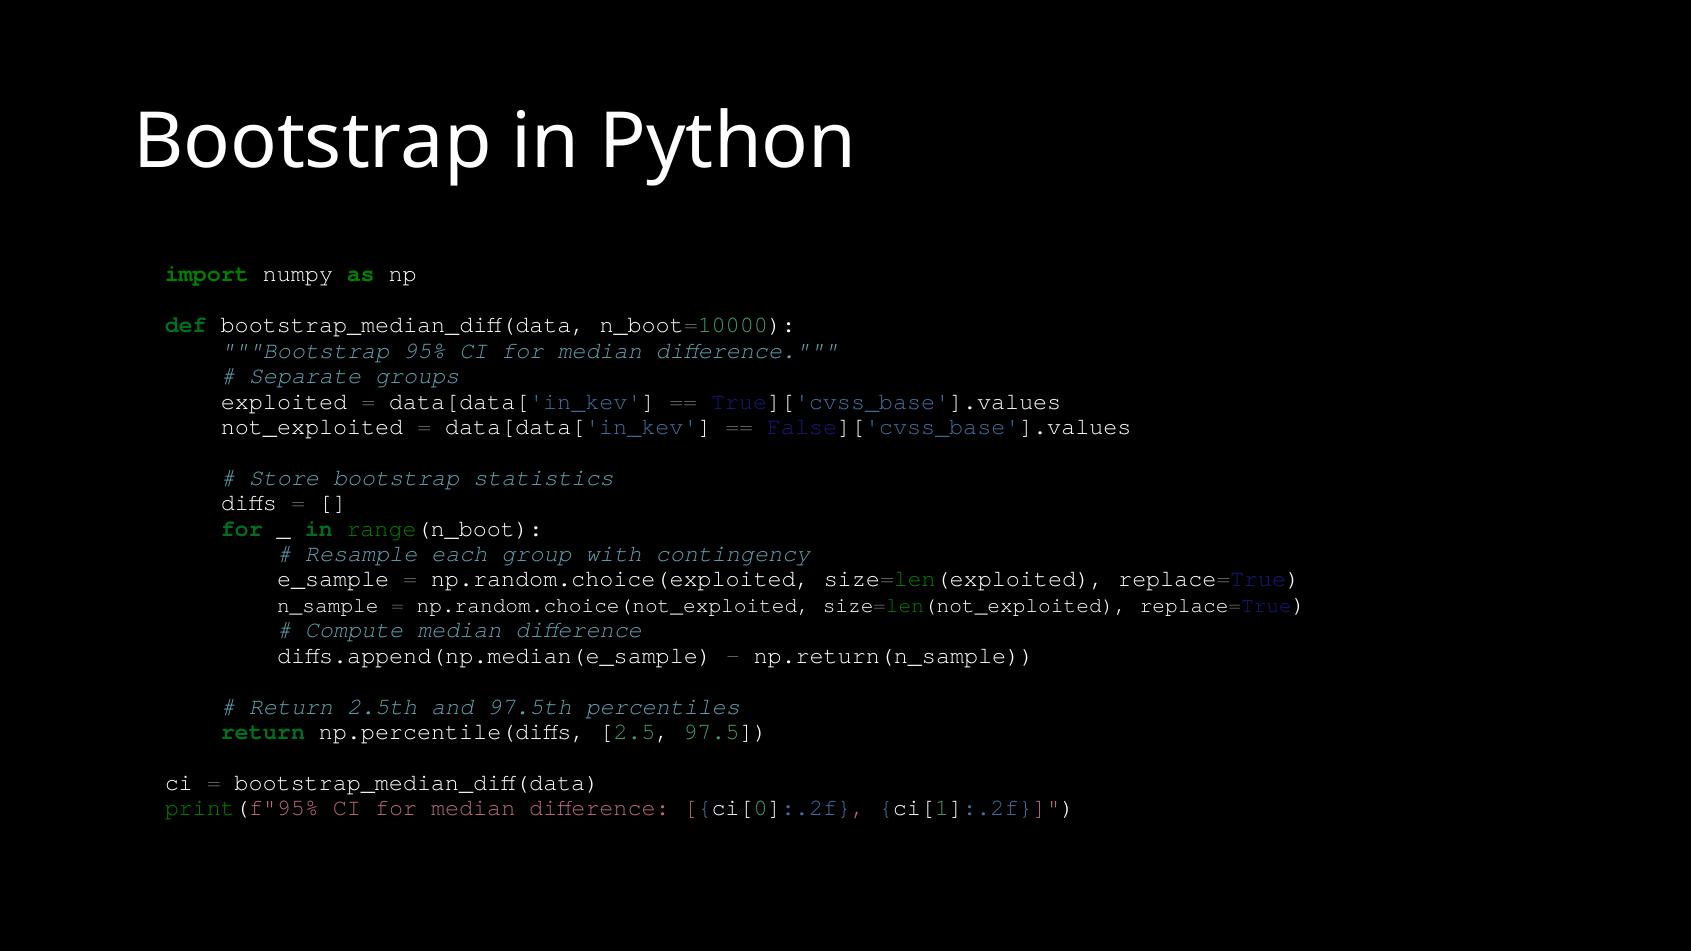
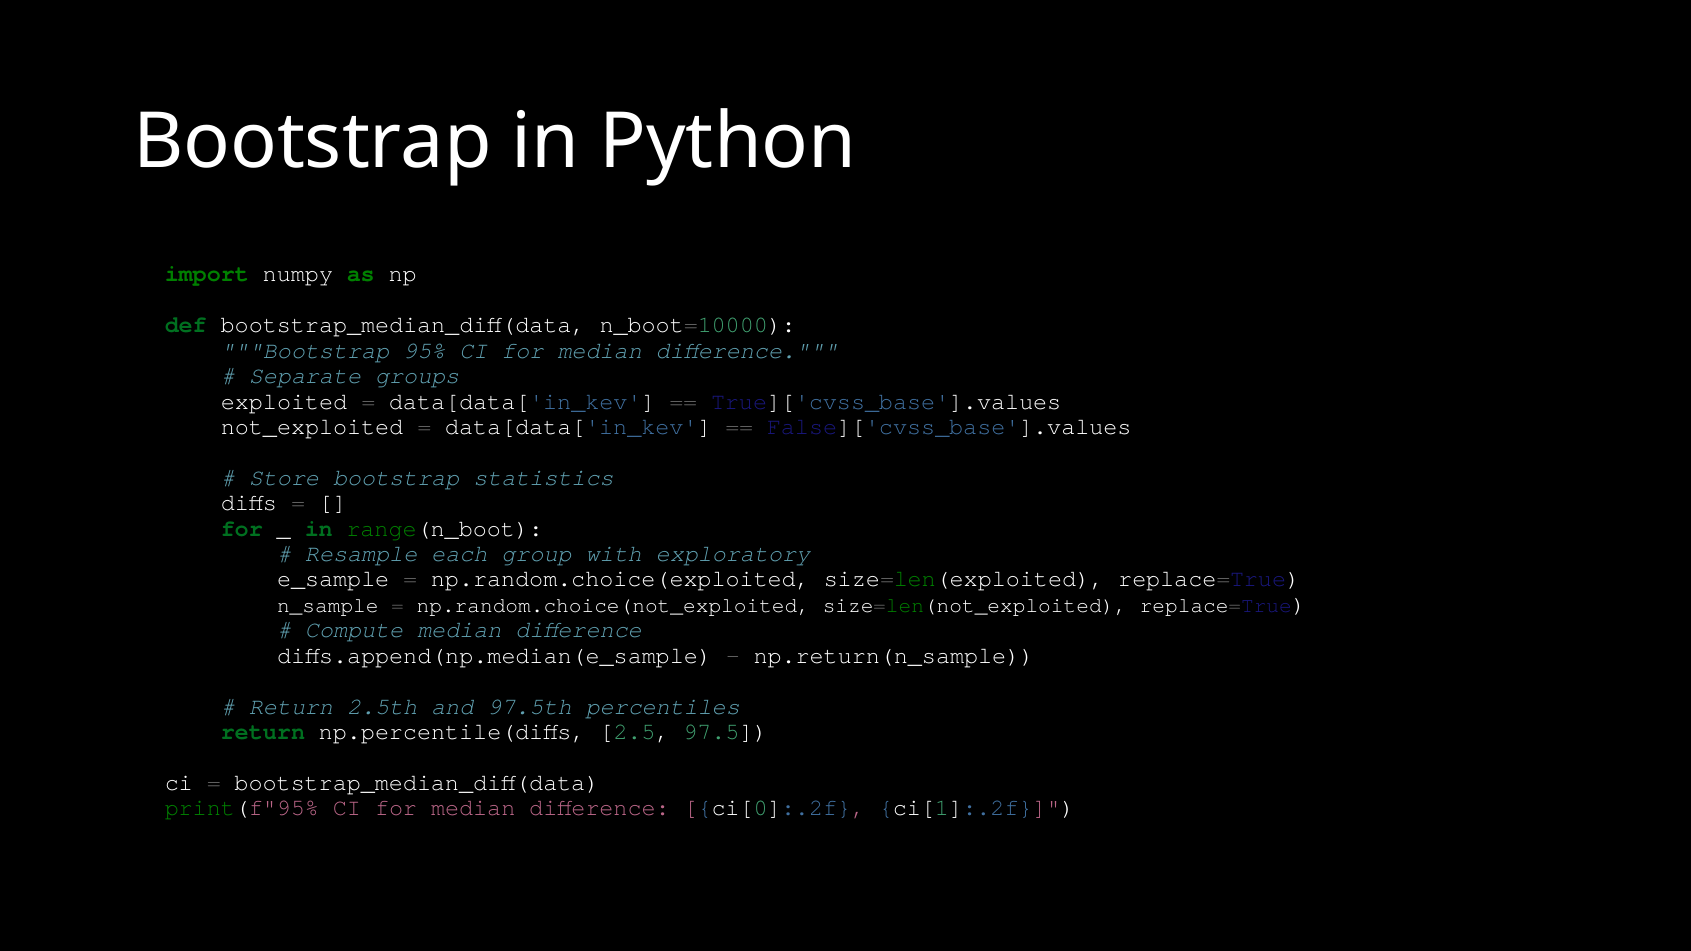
contingency: contingency -> exploratory
